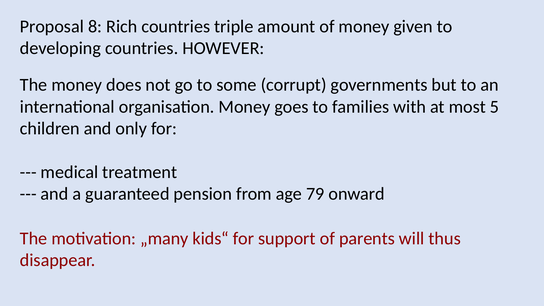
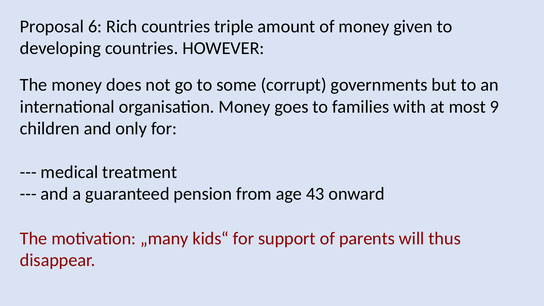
8: 8 -> 6
5: 5 -> 9
79: 79 -> 43
